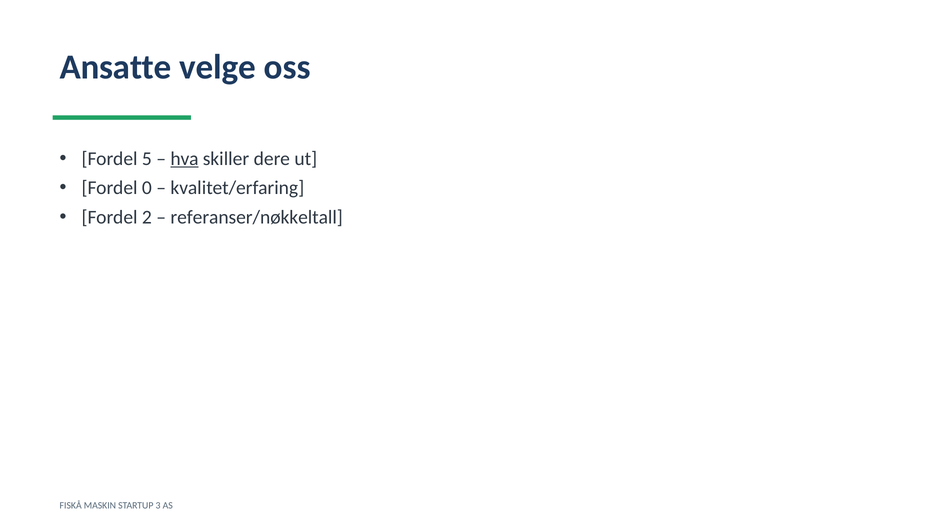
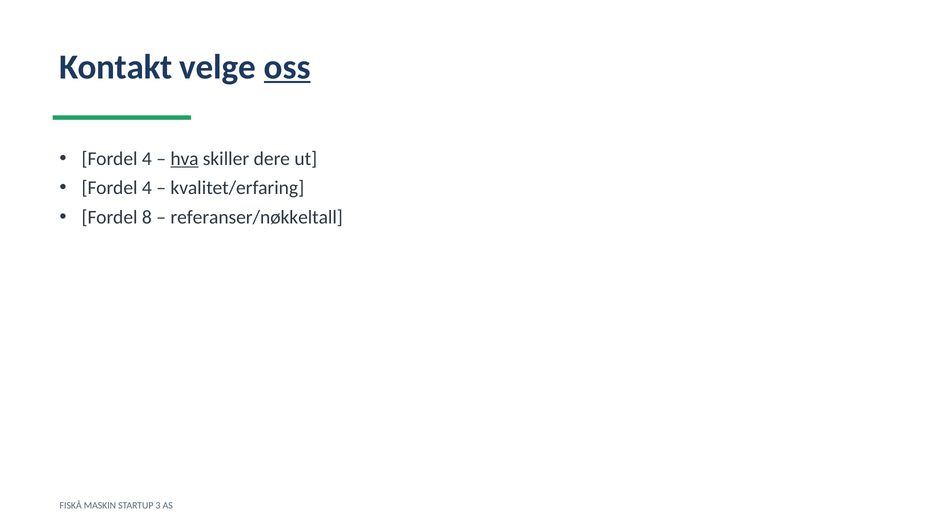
Ansatte: Ansatte -> Kontakt
oss underline: none -> present
5 at (147, 159): 5 -> 4
0 at (147, 188): 0 -> 4
2: 2 -> 8
